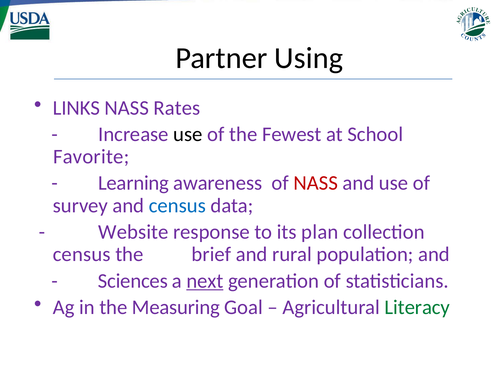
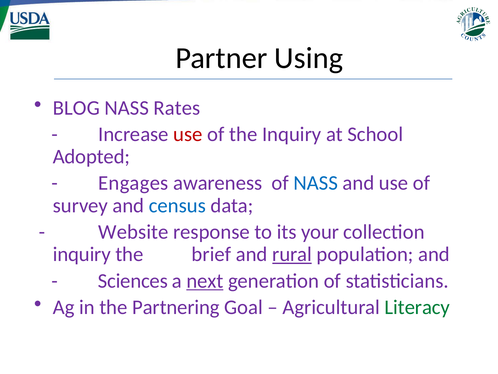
LINKS: LINKS -> BLOG
use at (188, 134) colour: black -> red
the Fewest: Fewest -> Inquiry
Favorite: Favorite -> Adopted
Learning: Learning -> Engages
NASS at (316, 183) colour: red -> blue
plan: plan -> your
census at (82, 254): census -> inquiry
rural underline: none -> present
Measuring: Measuring -> Partnering
